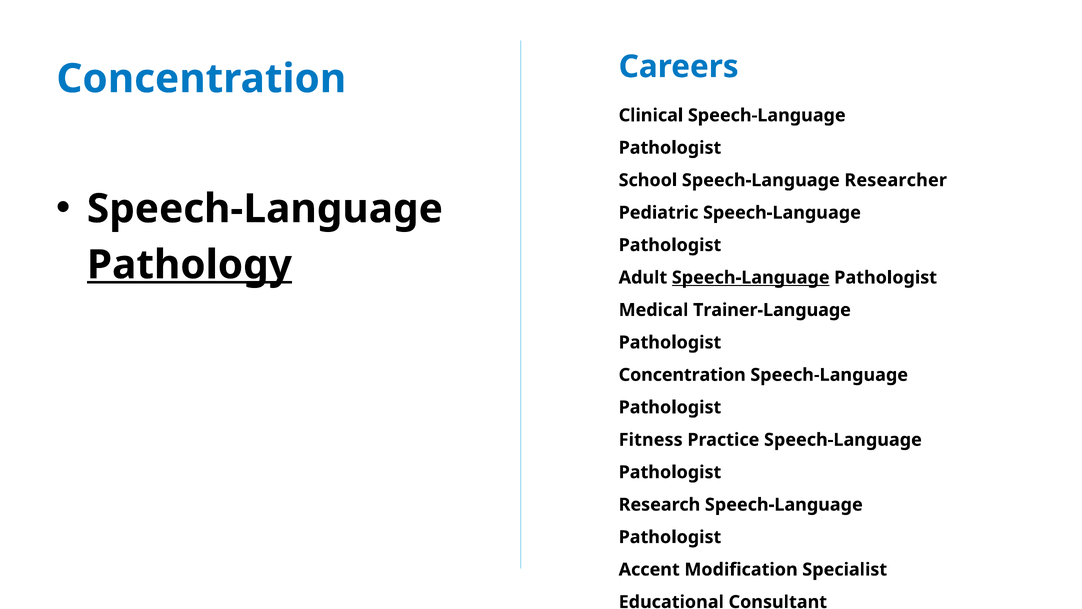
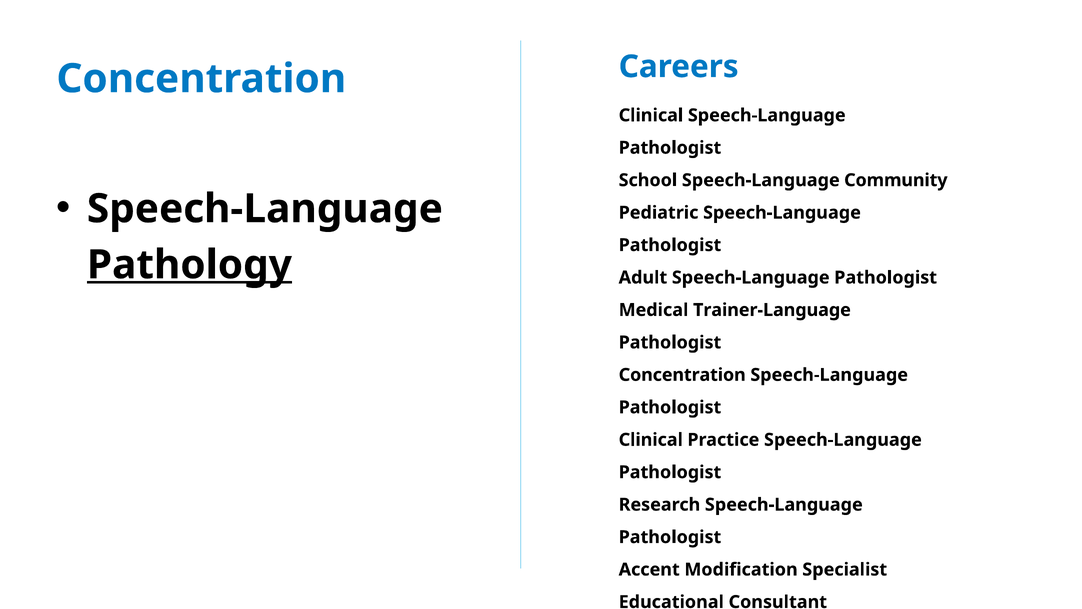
Researcher: Researcher -> Community
Speech-Language at (751, 277) underline: present -> none
Fitness at (651, 440): Fitness -> Clinical
